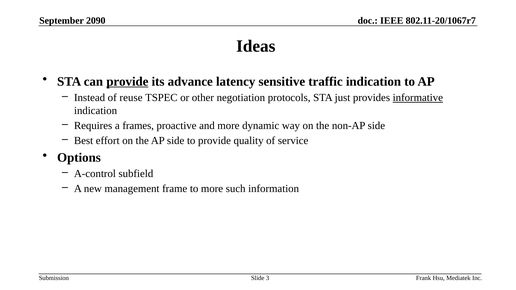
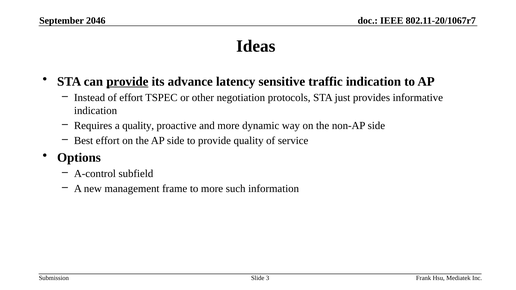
2090: 2090 -> 2046
of reuse: reuse -> effort
informative underline: present -> none
a frames: frames -> quality
